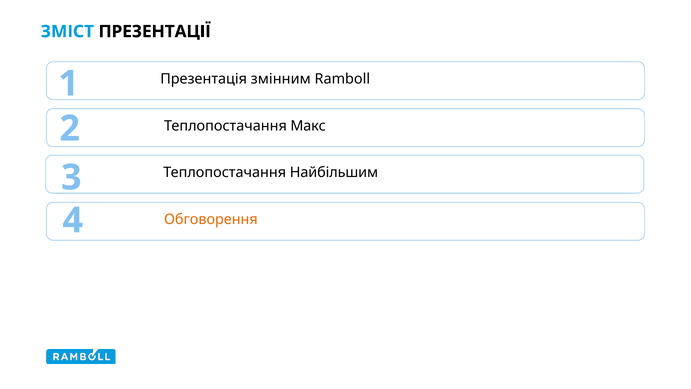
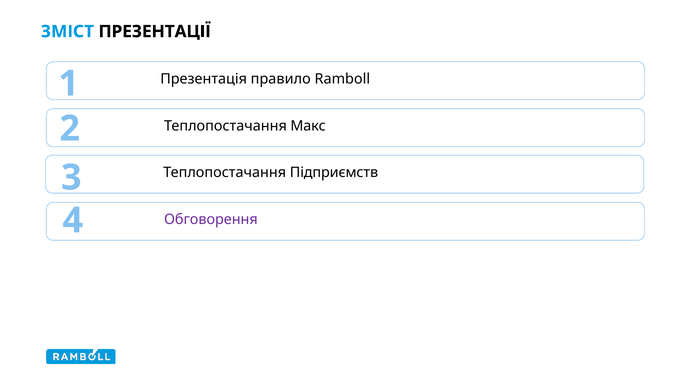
змінним: змінним -> правило
Найбільшим: Найбільшим -> Підприємств
Обговорення colour: orange -> purple
